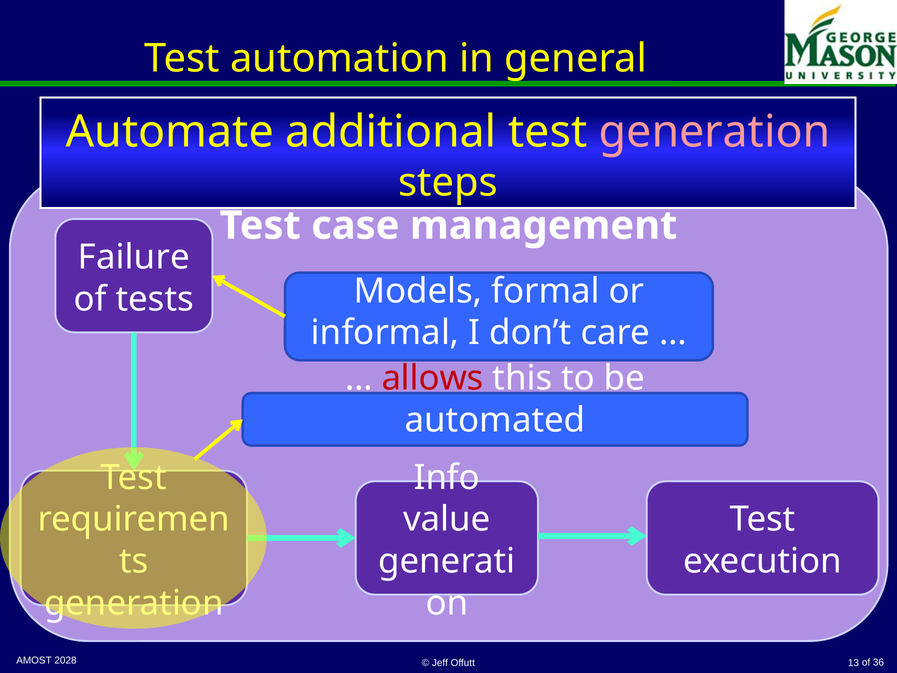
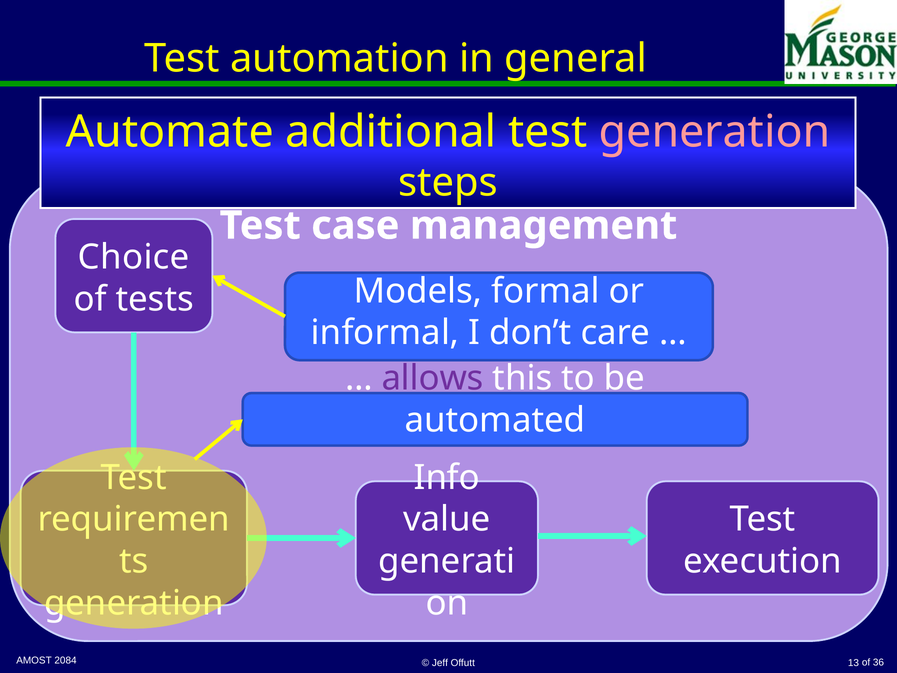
Failure: Failure -> Choice
allows colour: red -> purple
2028: 2028 -> 2084
